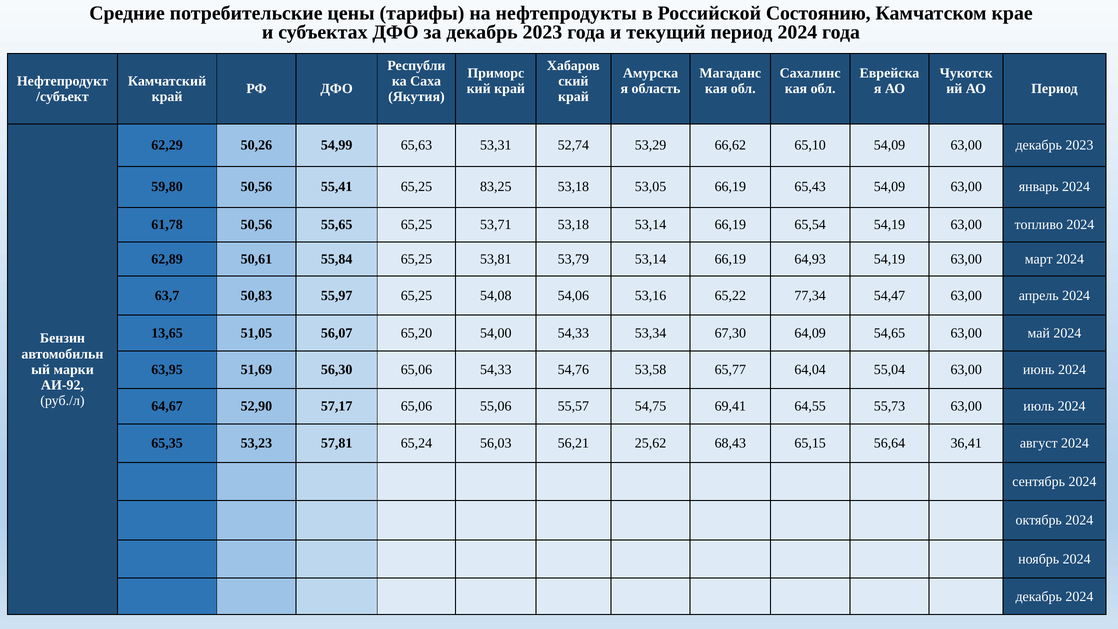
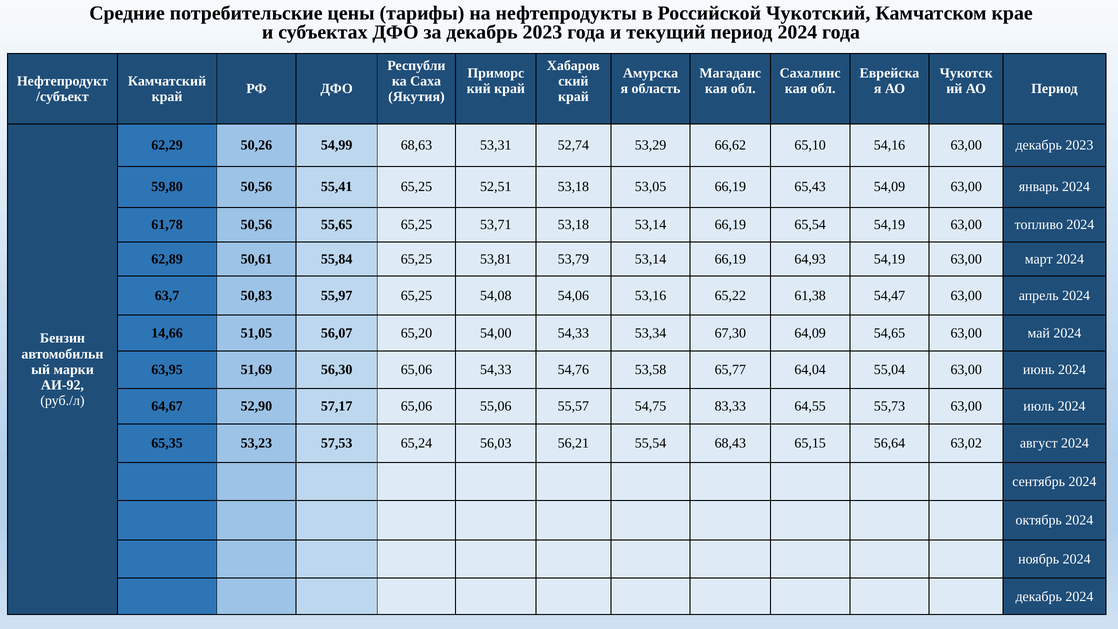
Состоянию: Состоянию -> Чукотский
65,63: 65,63 -> 68,63
65,10 54,09: 54,09 -> 54,16
83,25: 83,25 -> 52,51
77,34: 77,34 -> 61,38
13,65: 13,65 -> 14,66
69,41: 69,41 -> 83,33
57,81: 57,81 -> 57,53
25,62: 25,62 -> 55,54
36,41: 36,41 -> 63,02
